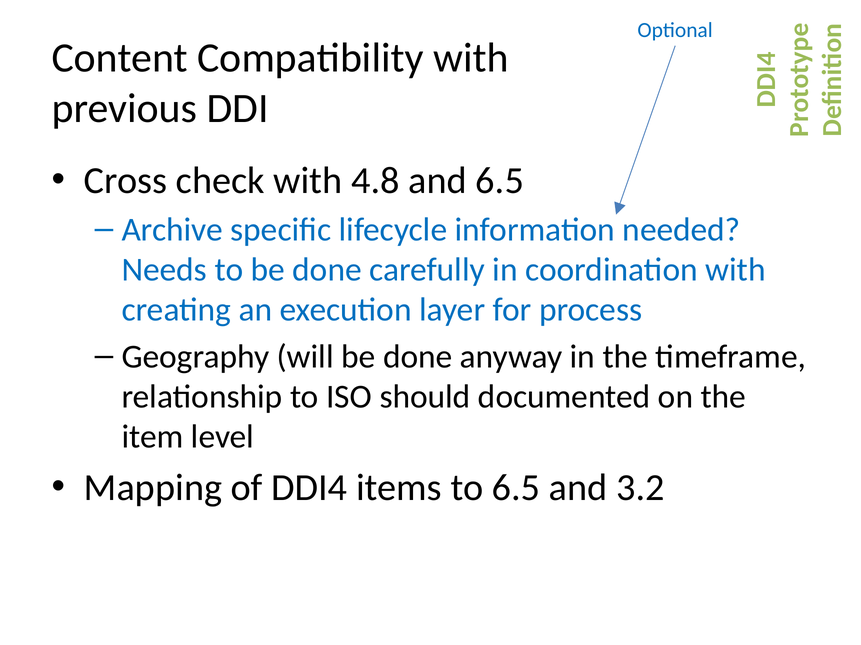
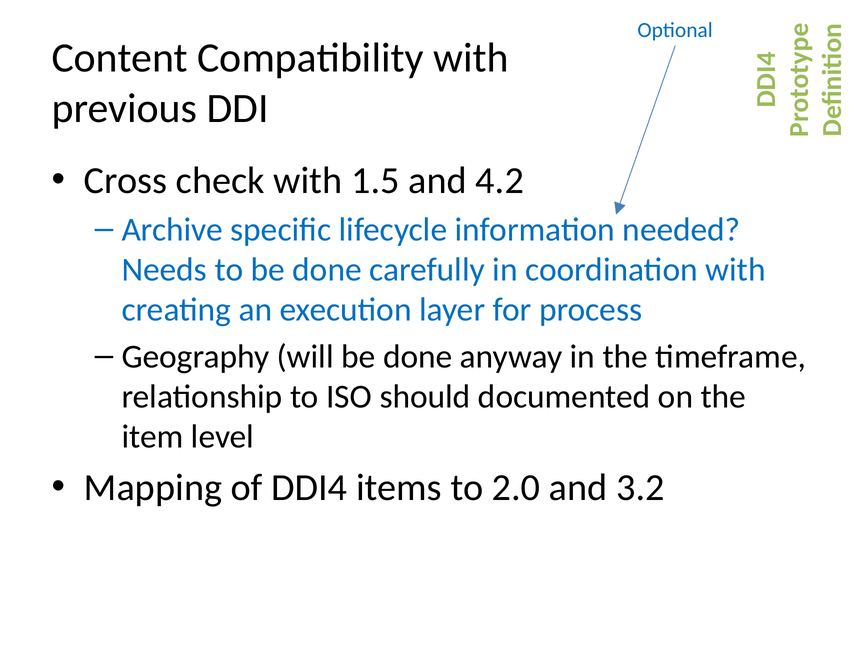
4.8: 4.8 -> 1.5
and 6.5: 6.5 -> 4.2
to 6.5: 6.5 -> 2.0
